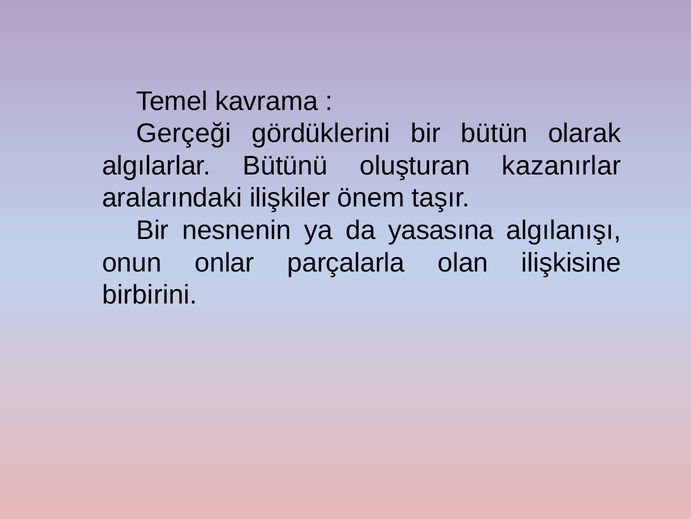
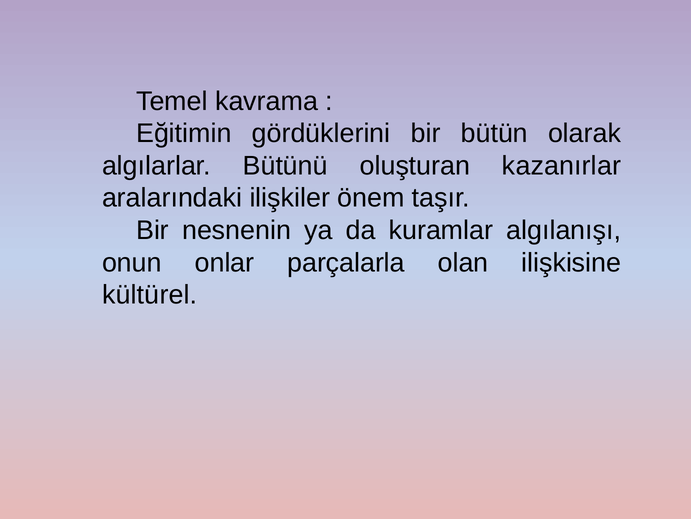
Gerçeği: Gerçeği -> Eğitimin
yasasına: yasasına -> kuramlar
birbirini: birbirini -> kültürel
